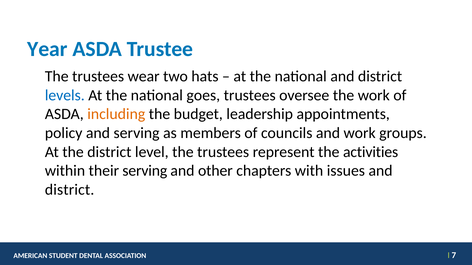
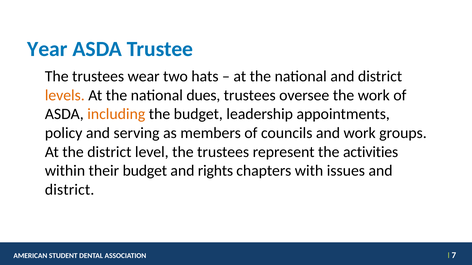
levels colour: blue -> orange
goes: goes -> dues
their serving: serving -> budget
other: other -> rights
